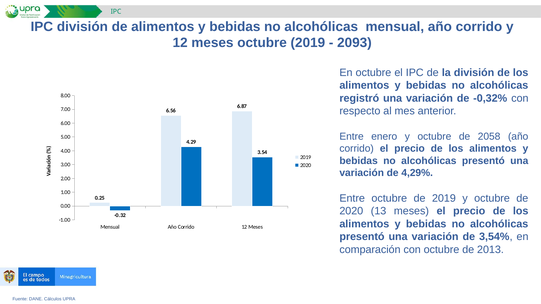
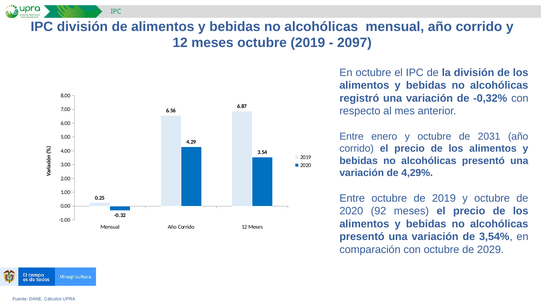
2093: 2093 -> 2097
2058: 2058 -> 2031
13: 13 -> 92
2013: 2013 -> 2029
